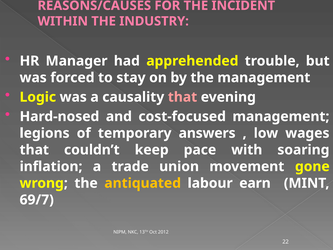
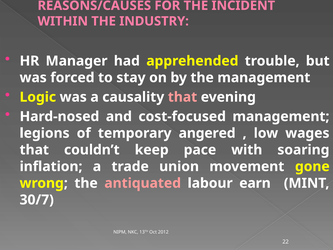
answers: answers -> angered
antiquated colour: yellow -> pink
69/7: 69/7 -> 30/7
